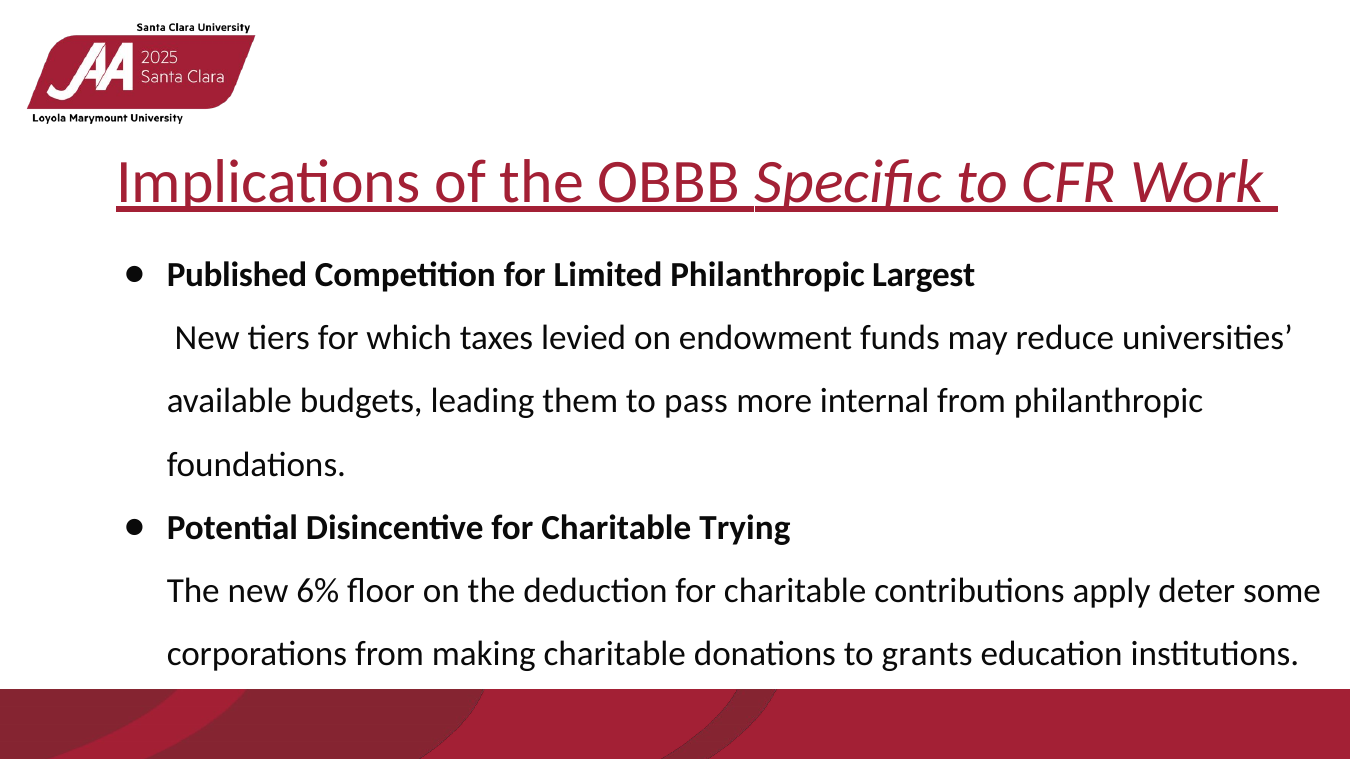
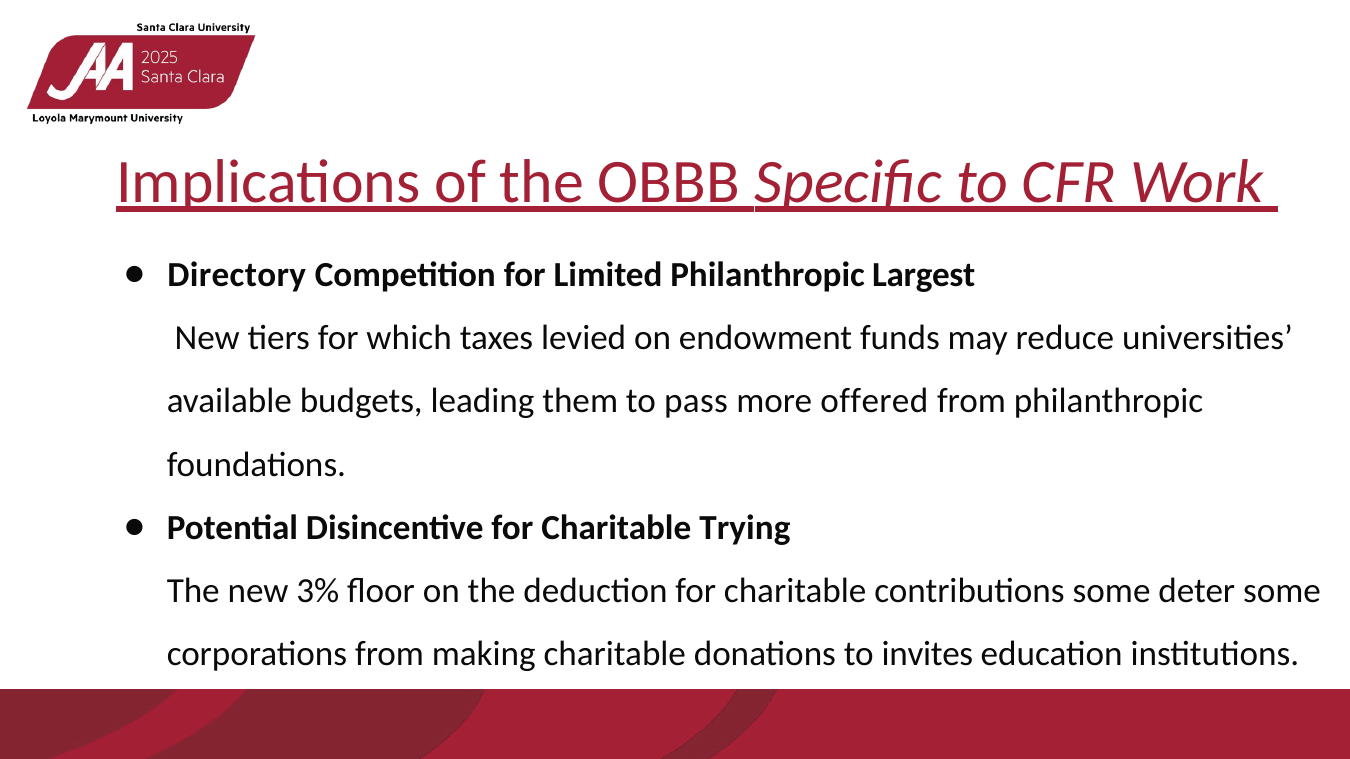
Published: Published -> Directory
internal: internal -> offered
6%: 6% -> 3%
contributions apply: apply -> some
grants: grants -> invites
